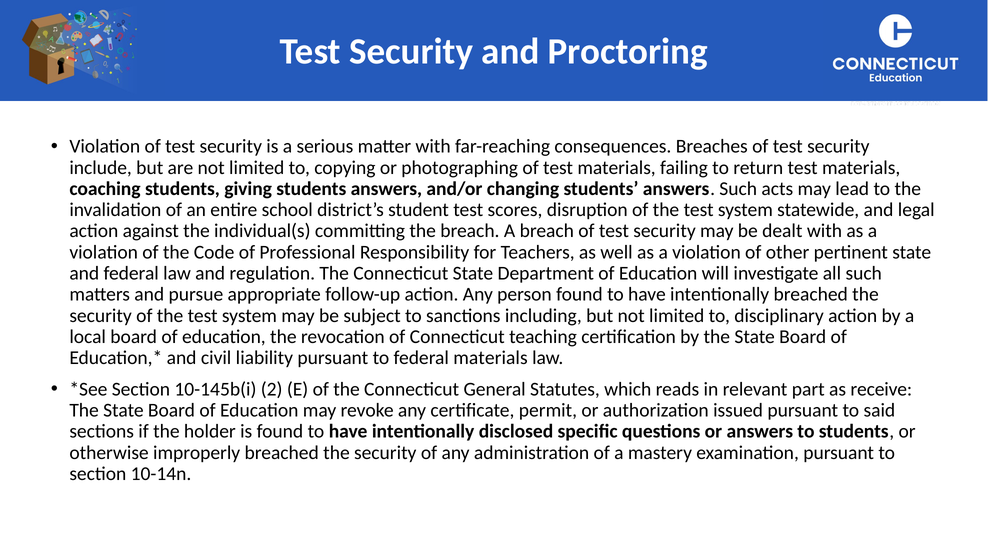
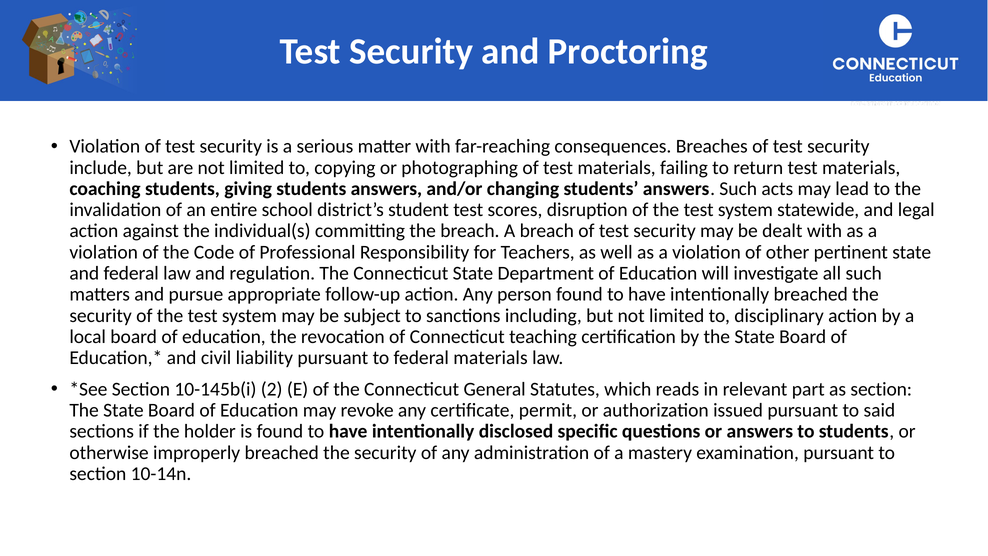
as receive: receive -> section
